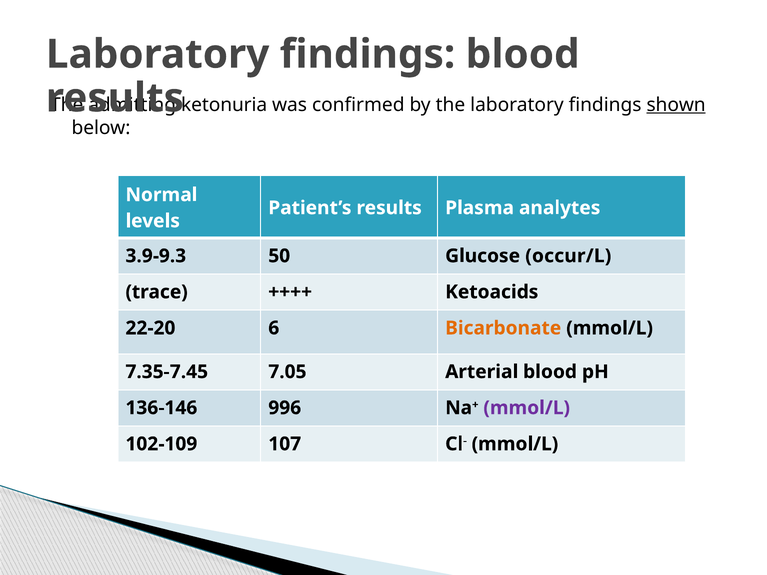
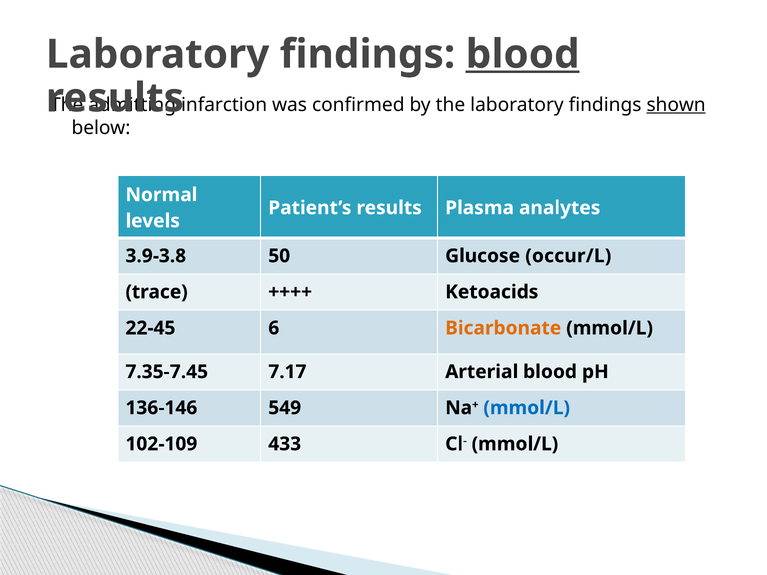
blood at (523, 54) underline: none -> present
ketonuria: ketonuria -> infarction
3.9-9.3: 3.9-9.3 -> 3.9-3.8
22-20: 22-20 -> 22-45
7.05: 7.05 -> 7.17
996: 996 -> 549
mmol/L at (527, 408) colour: purple -> blue
107: 107 -> 433
